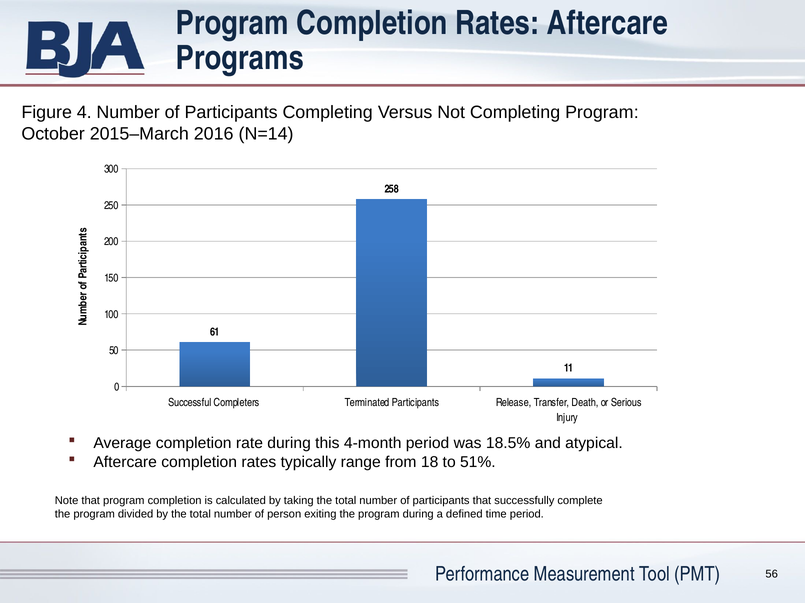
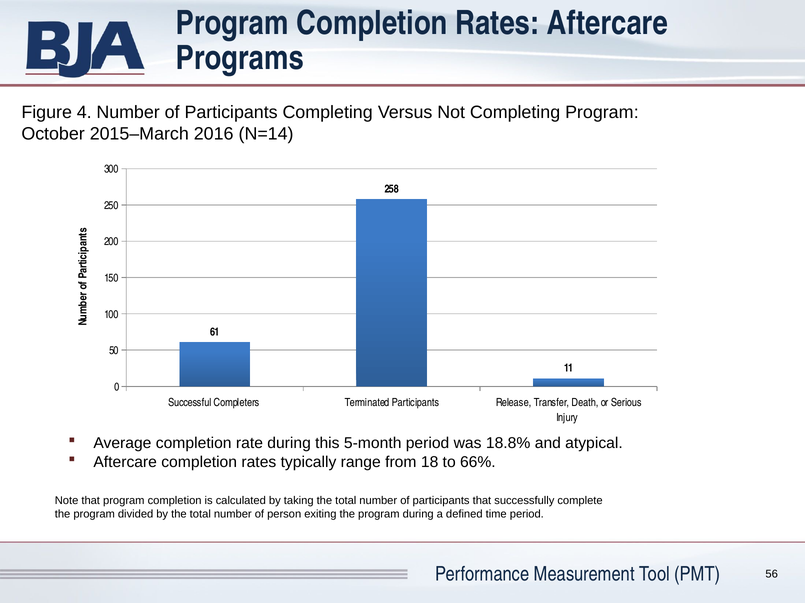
4-month: 4-month -> 5-month
18.5%: 18.5% -> 18.8%
51%: 51% -> 66%
